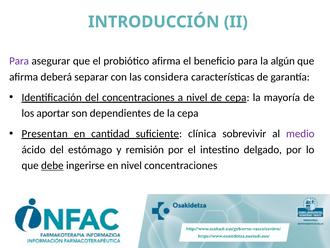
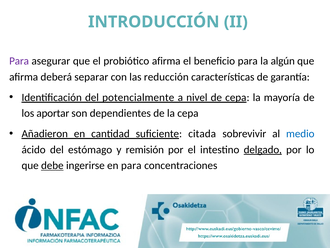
considera: considera -> reducción
del concentraciones: concentraciones -> potencialmente
Presentan: Presentan -> Añadieron
clínica: clínica -> citada
medio colour: purple -> blue
delgado underline: none -> present
en nivel: nivel -> para
